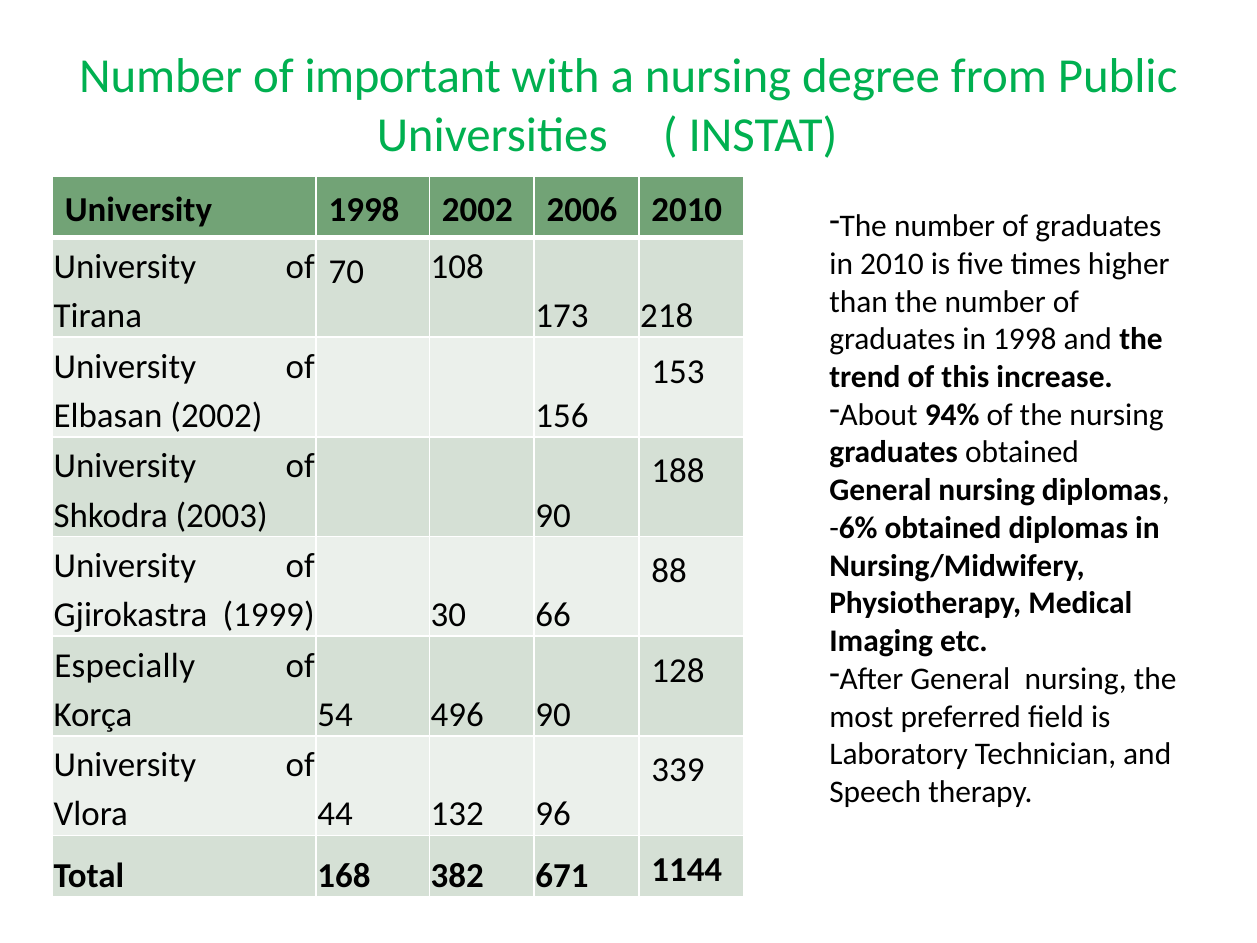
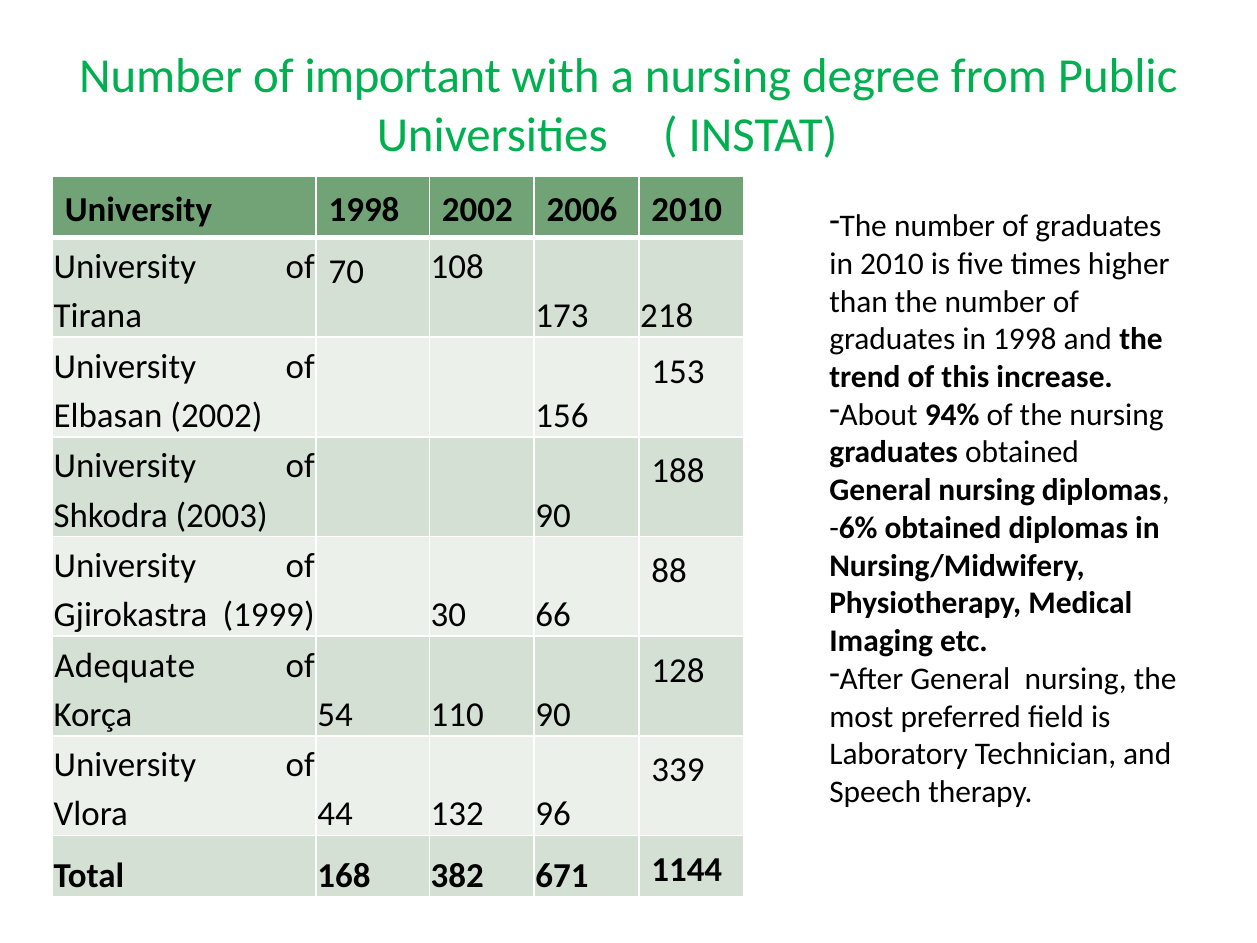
Especially: Especially -> Adequate
496: 496 -> 110
